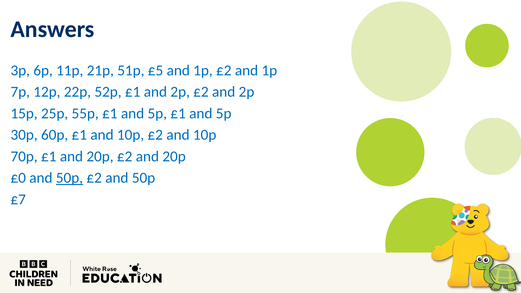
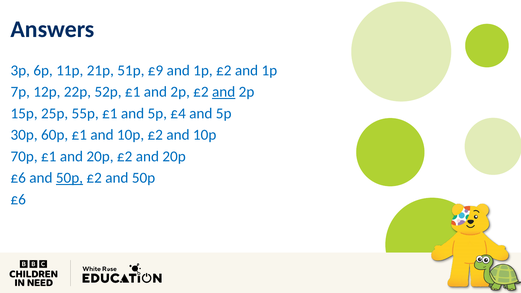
£5: £5 -> £9
and at (224, 92) underline: none -> present
5p £1: £1 -> £4
£0 at (18, 178): £0 -> £6
£7 at (18, 199): £7 -> £6
